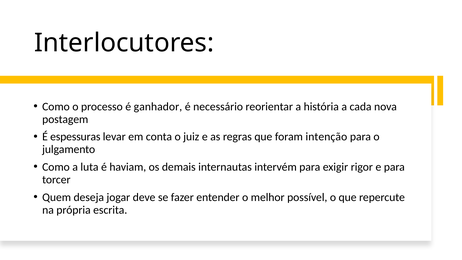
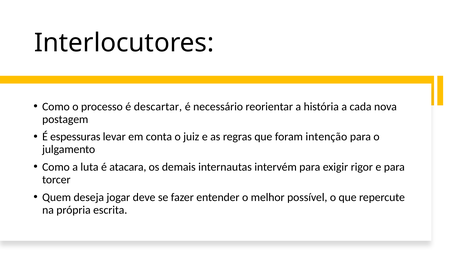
ganhador: ganhador -> descartar
haviam: haviam -> atacara
